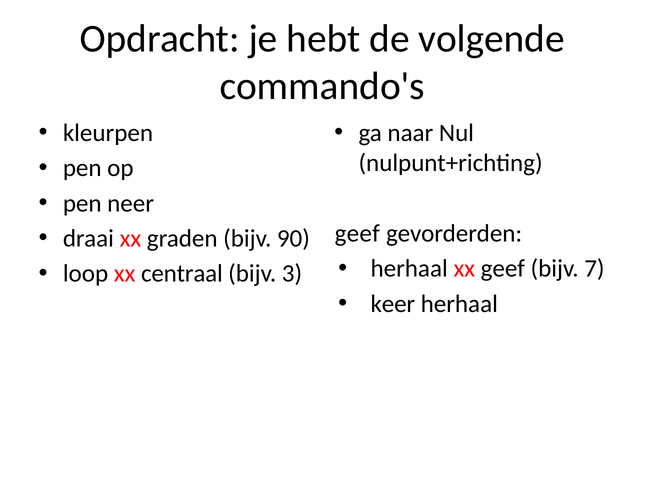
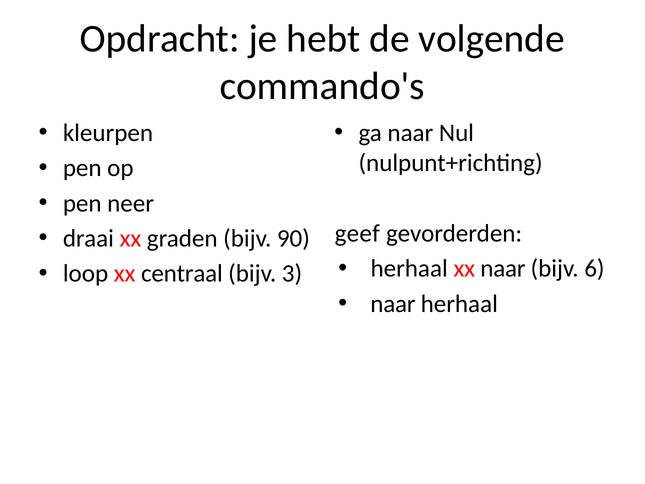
xx geef: geef -> naar
7: 7 -> 6
keer at (393, 304): keer -> naar
